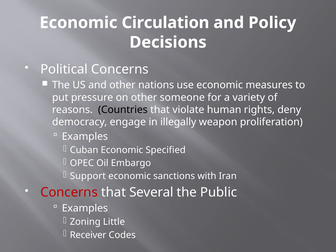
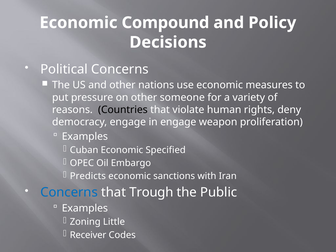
Circulation: Circulation -> Compound
in illegally: illegally -> engage
Support: Support -> Predicts
Concerns at (69, 192) colour: red -> blue
Several: Several -> Trough
